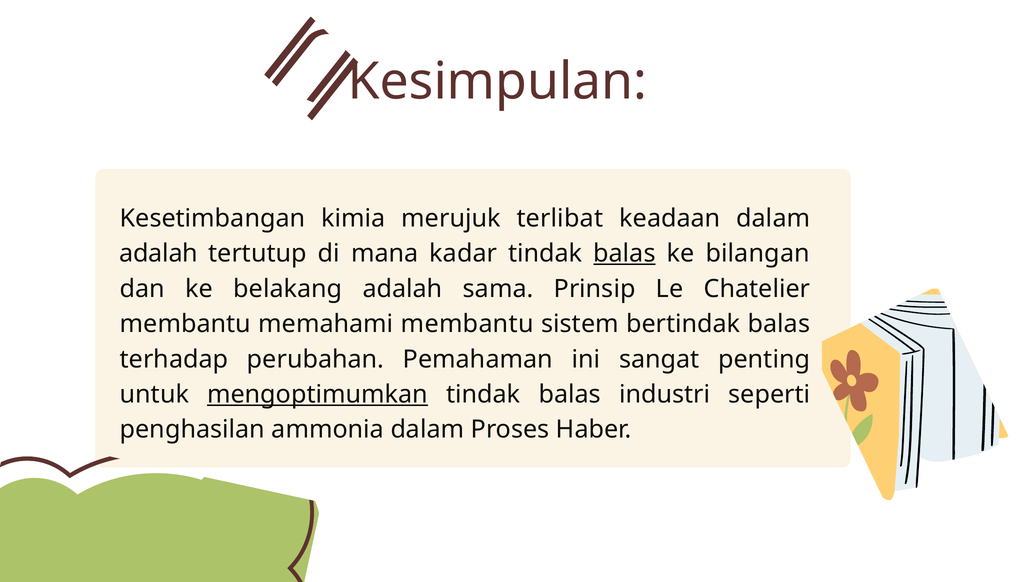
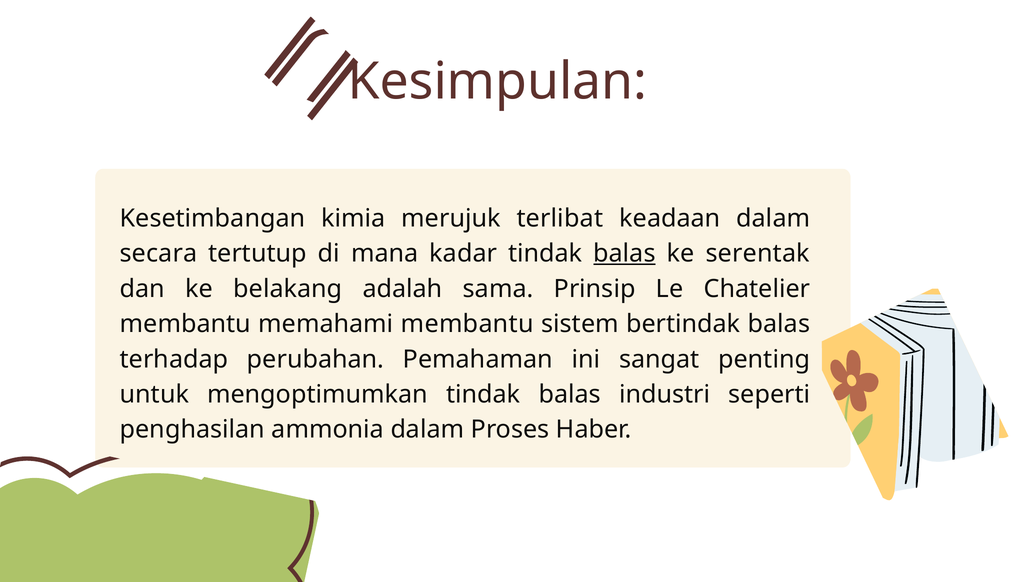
adalah at (159, 254): adalah -> secara
bilangan: bilangan -> serentak
mengoptimumkan underline: present -> none
